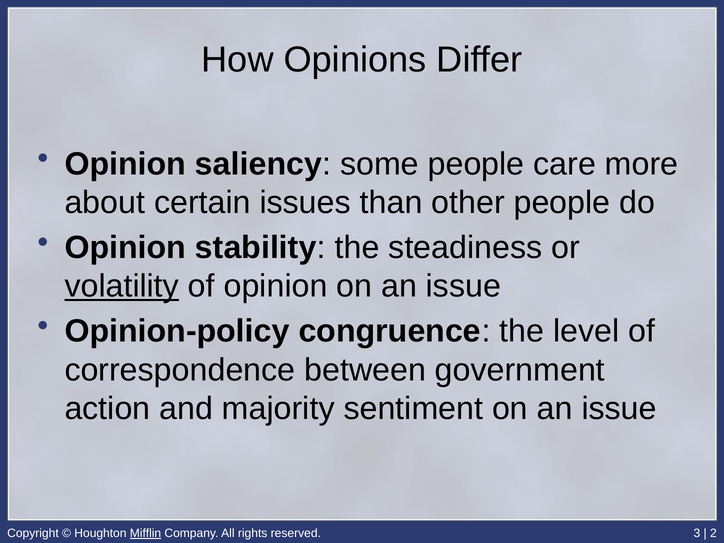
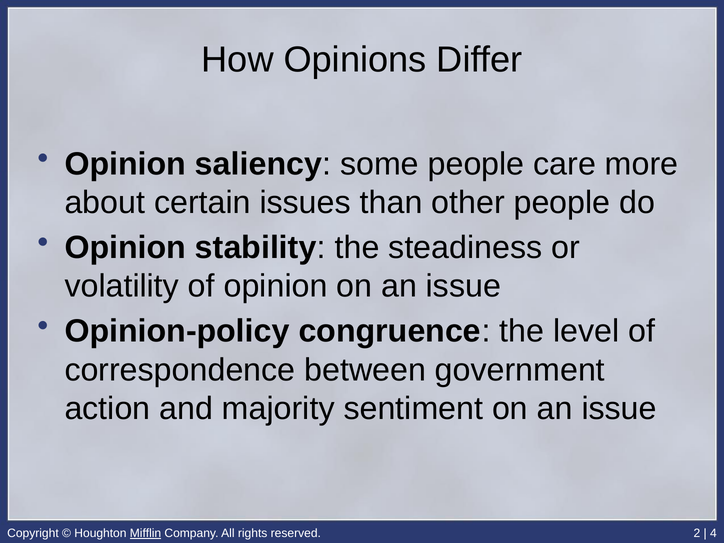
volatility underline: present -> none
3: 3 -> 2
2: 2 -> 4
